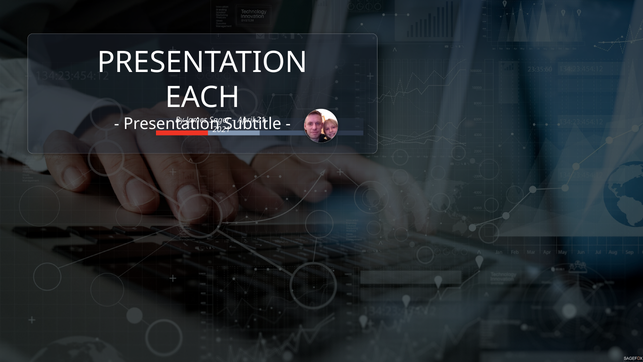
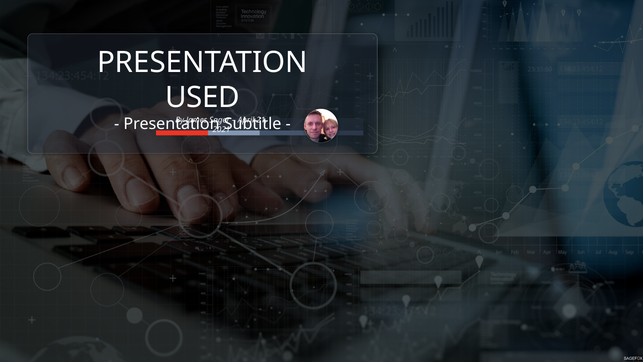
EACH: EACH -> USED
